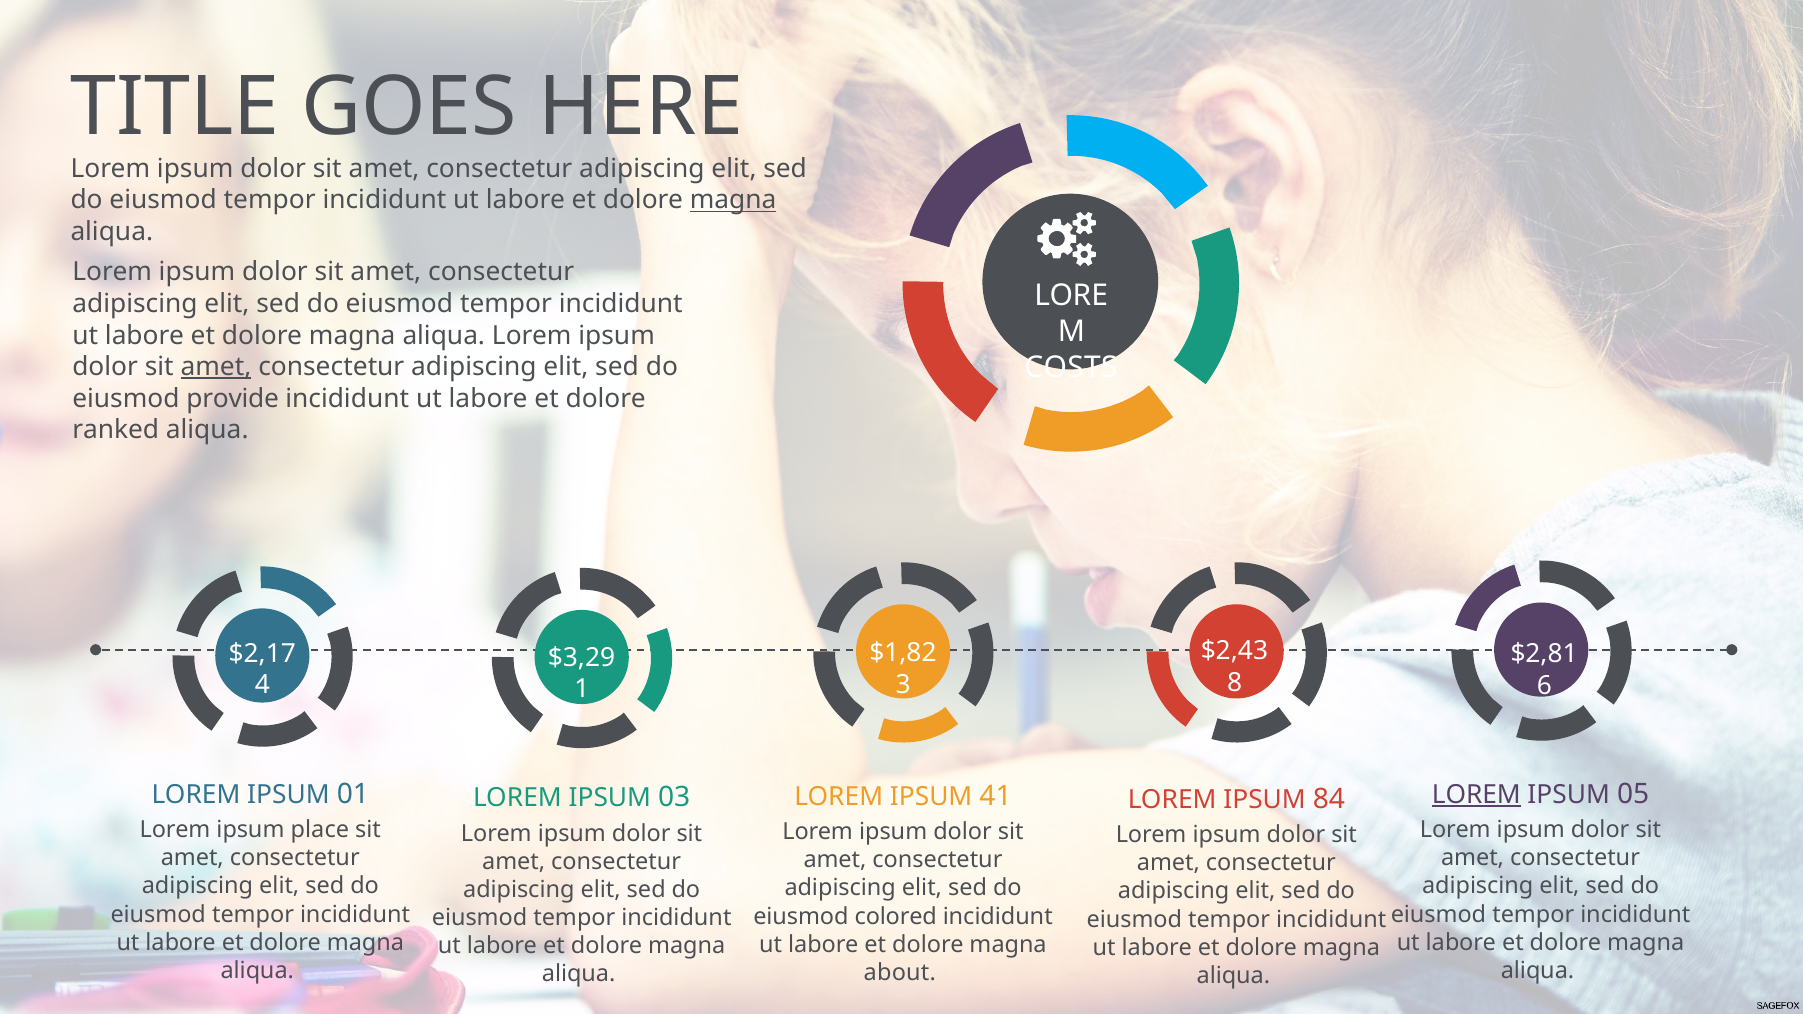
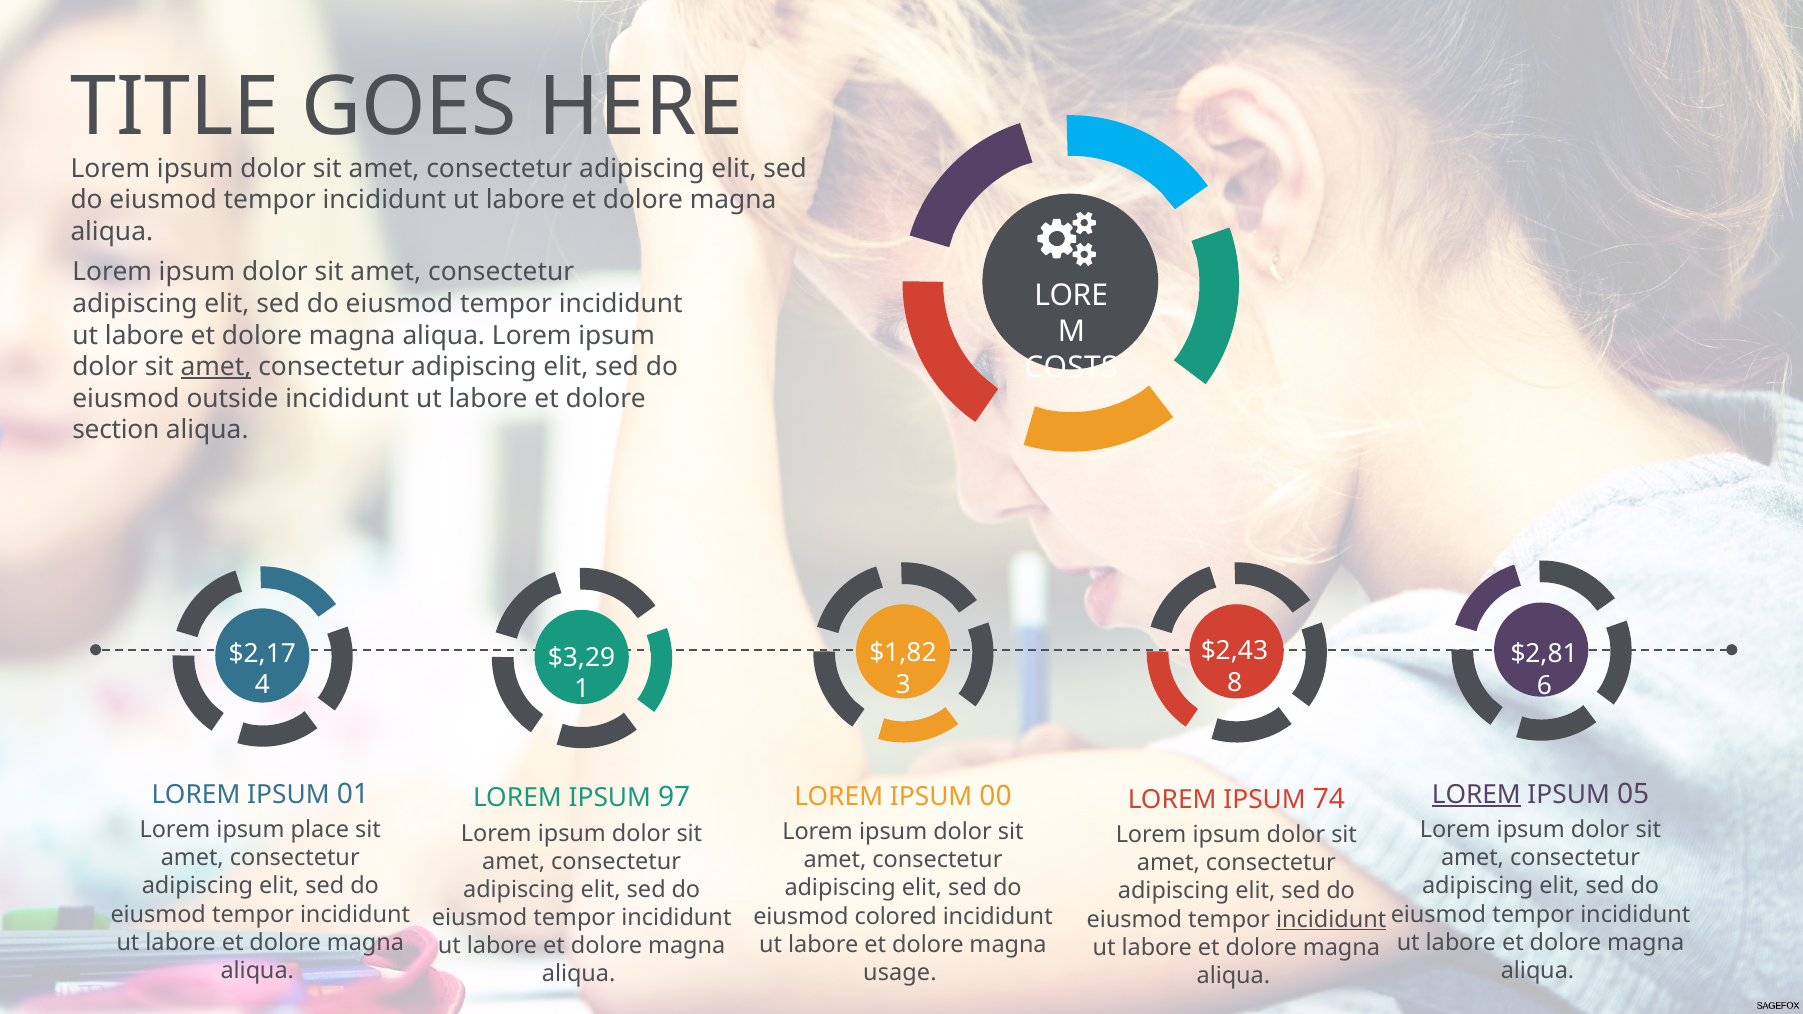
magna at (733, 200) underline: present -> none
provide: provide -> outside
ranked: ranked -> section
41: 41 -> 00
03: 03 -> 97
84: 84 -> 74
incididunt at (1331, 919) underline: none -> present
about: about -> usage
